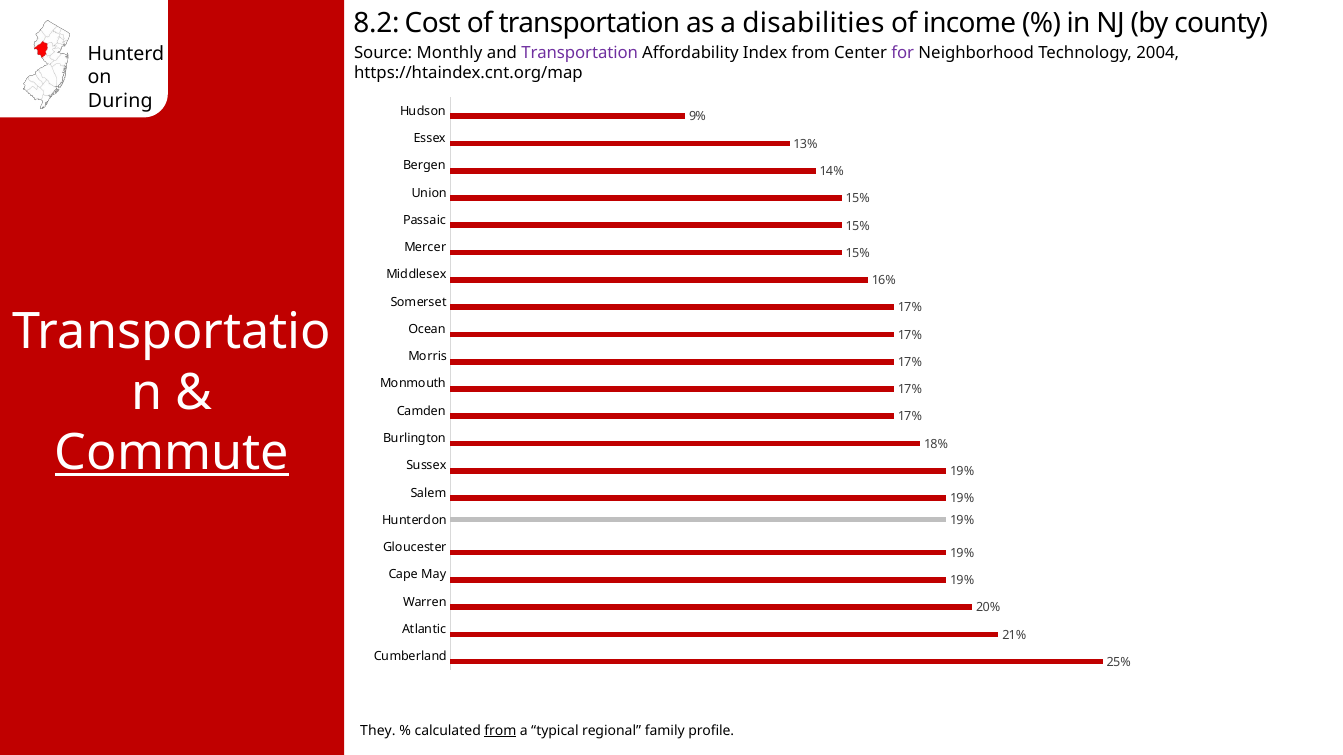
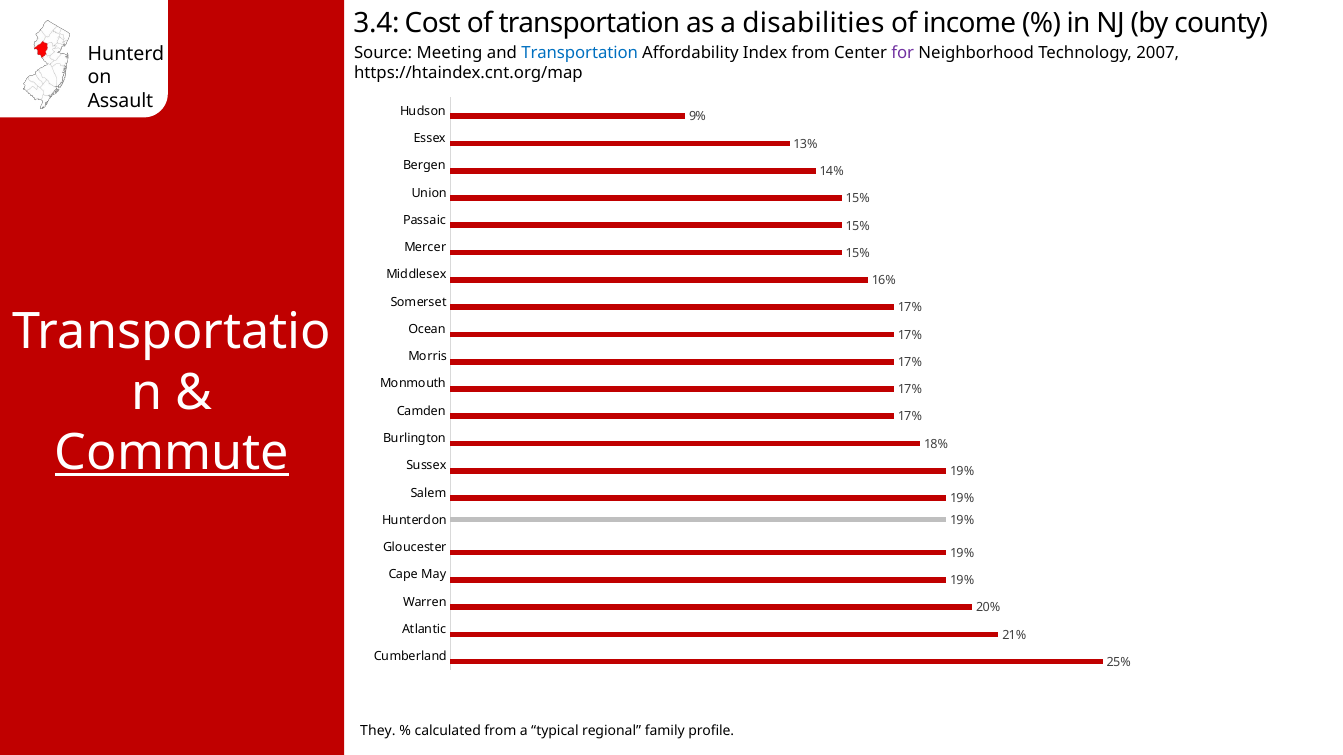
8.2: 8.2 -> 3.4
Monthly: Monthly -> Meeting
Transportation at (580, 53) colour: purple -> blue
2004: 2004 -> 2007
During: During -> Assault
from at (500, 731) underline: present -> none
